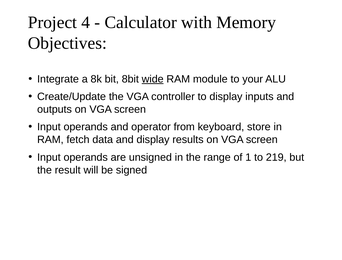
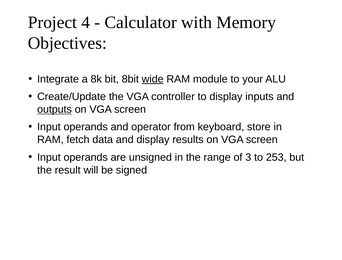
outputs underline: none -> present
1: 1 -> 3
219: 219 -> 253
